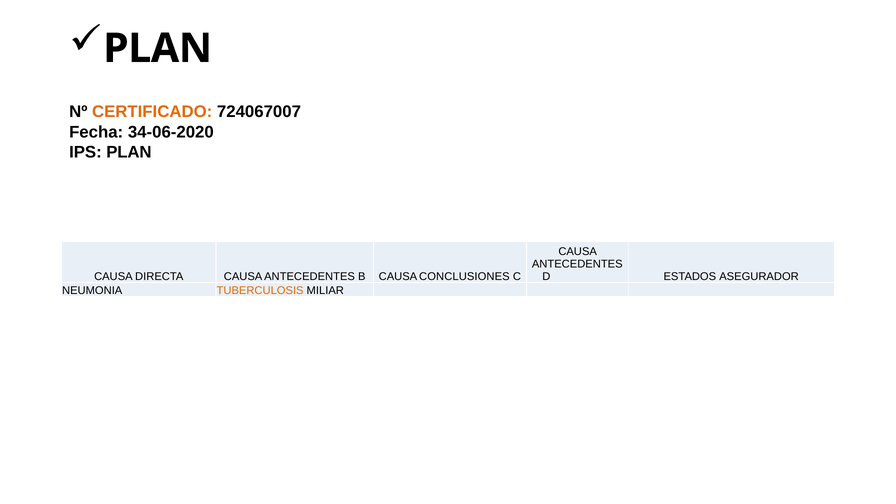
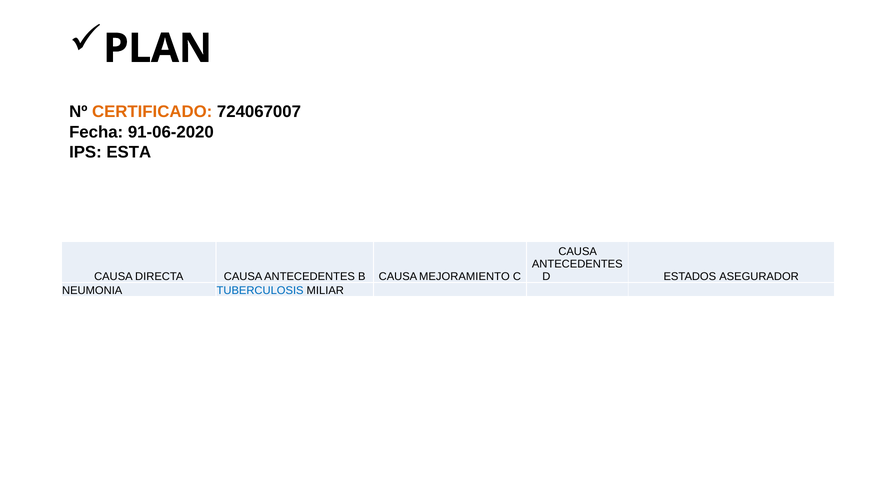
34-06-2020: 34-06-2020 -> 91-06-2020
IPS PLAN: PLAN -> ESTA
CONCLUSIONES: CONCLUSIONES -> MEJORAMIENTO
TUBERCULOSIS colour: orange -> blue
